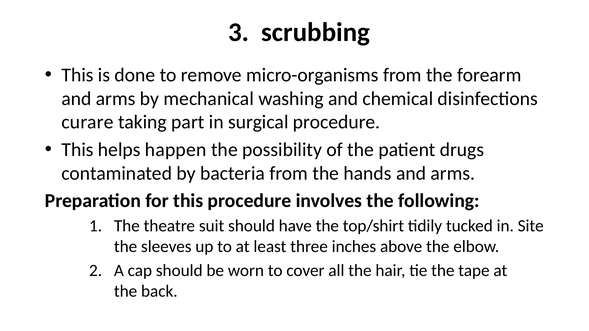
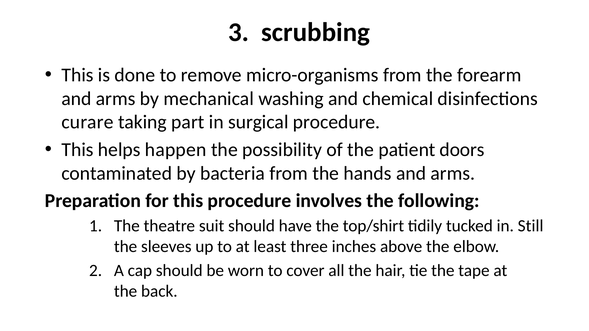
drugs: drugs -> doors
Site: Site -> Still
